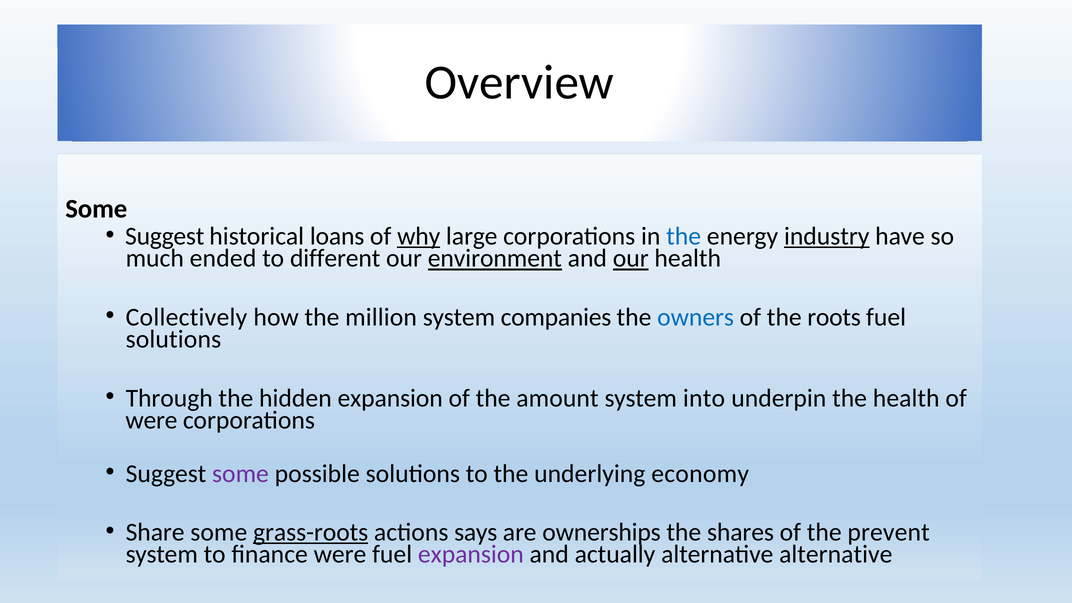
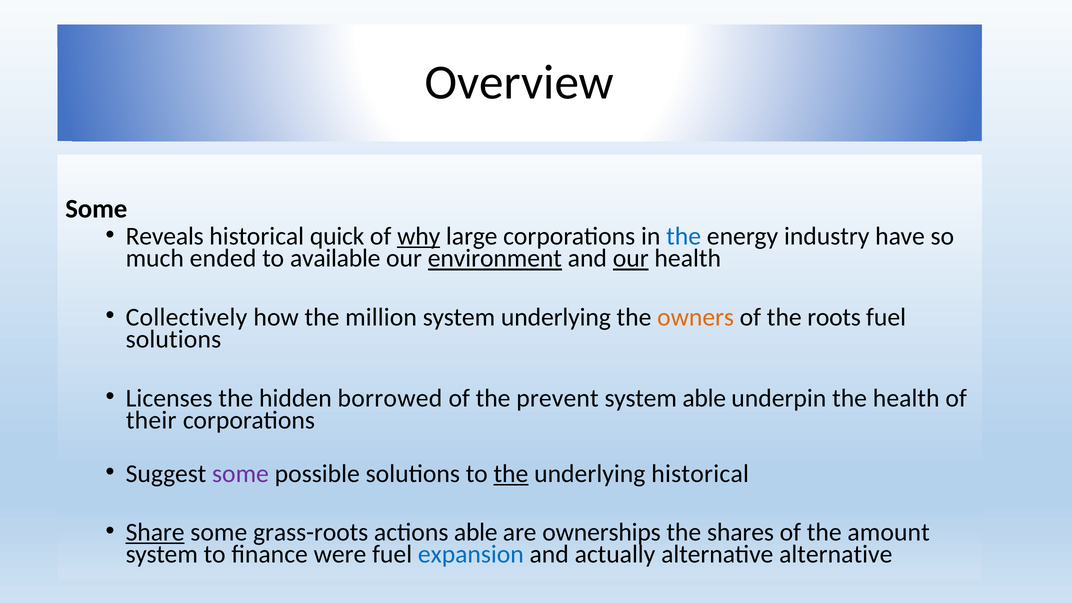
Suggest at (165, 236): Suggest -> Reveals
loans: loans -> quick
industry underline: present -> none
different: different -> available
system companies: companies -> underlying
owners colour: blue -> orange
Through: Through -> Licenses
hidden expansion: expansion -> borrowed
amount: amount -> prevent
system into: into -> able
were at (151, 420): were -> their
the at (511, 474) underline: none -> present
underlying economy: economy -> historical
Share underline: none -> present
grass-roots underline: present -> none
actions says: says -> able
prevent: prevent -> amount
expansion at (471, 555) colour: purple -> blue
